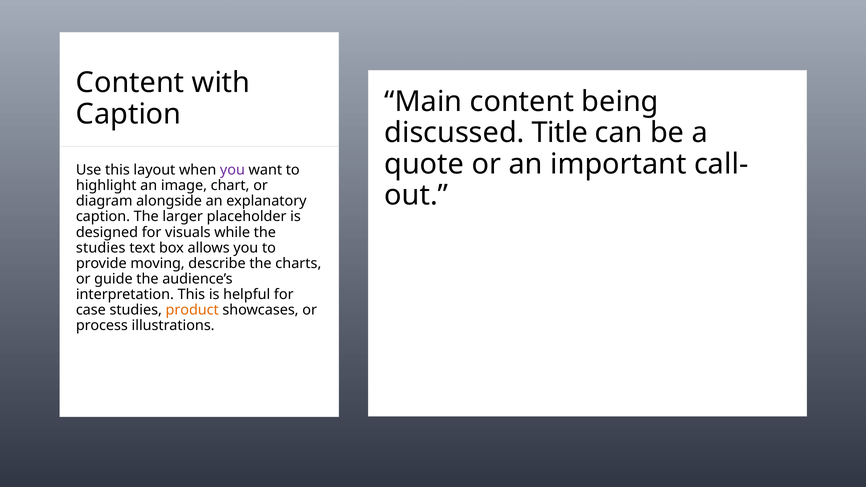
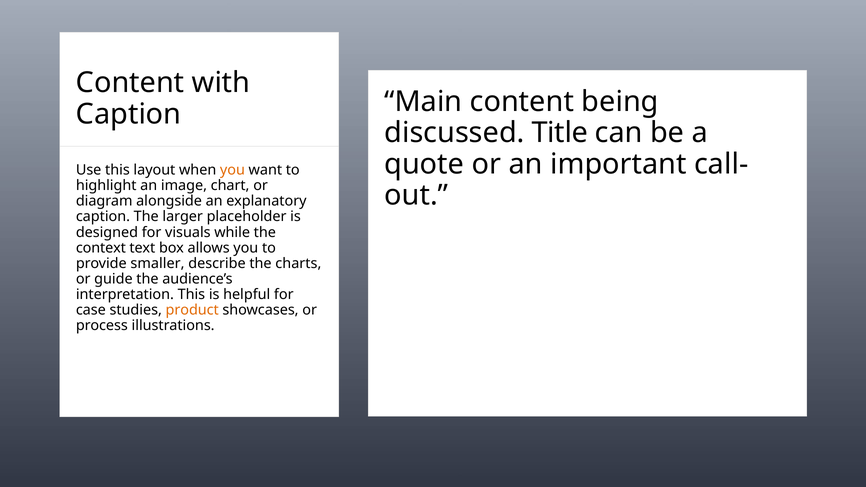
you at (232, 170) colour: purple -> orange
studies at (101, 248): studies -> context
moving: moving -> smaller
